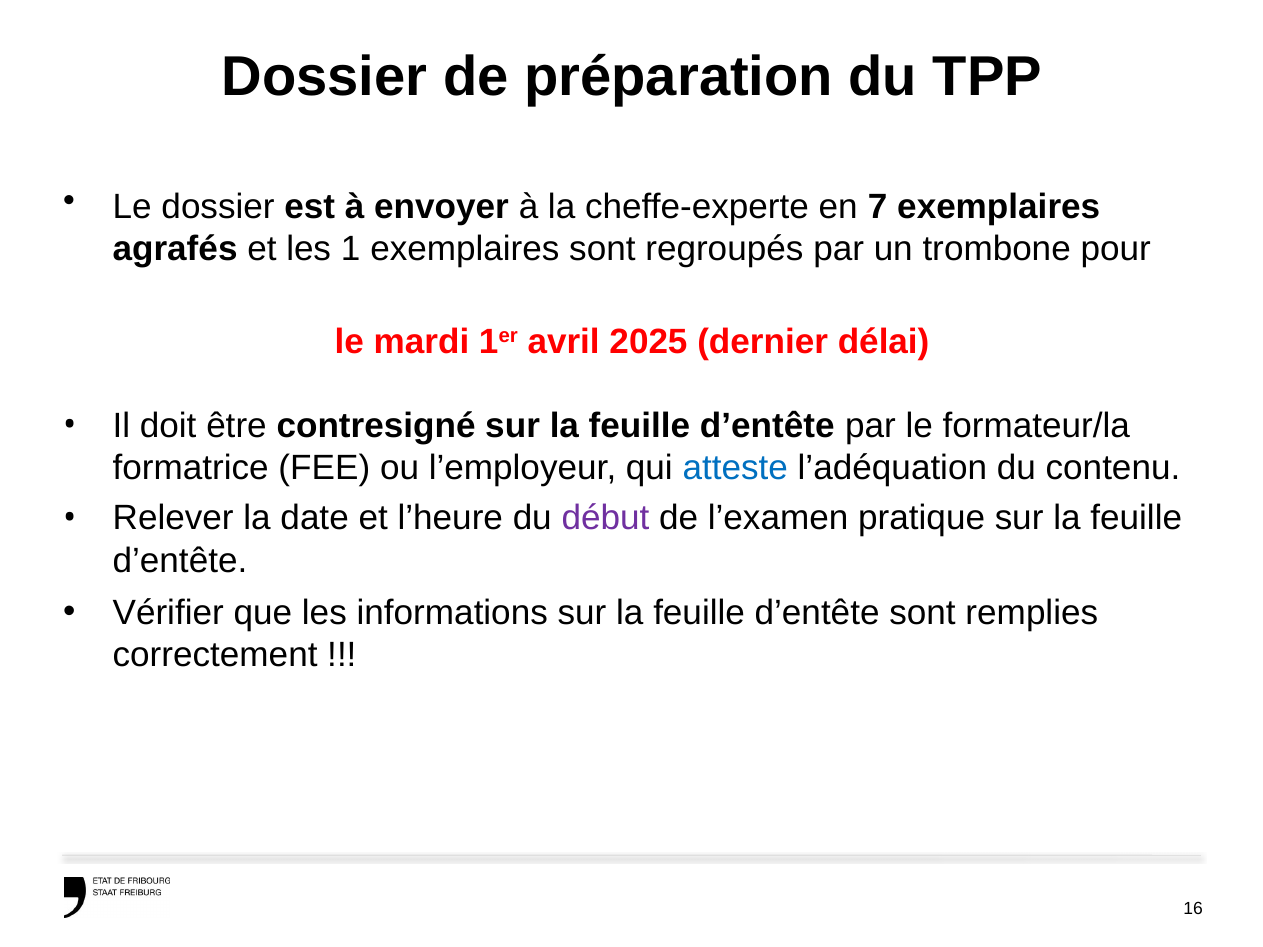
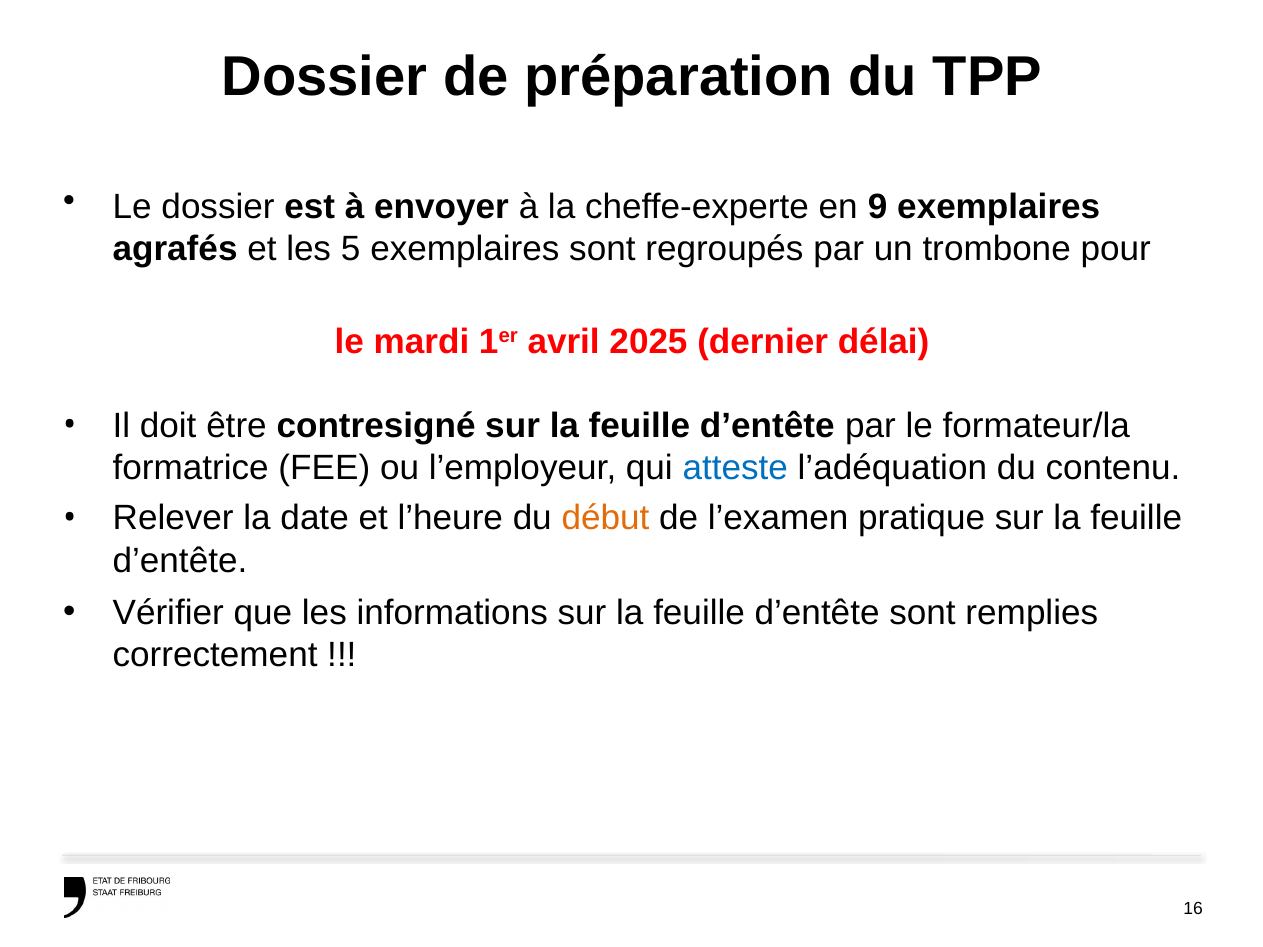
7: 7 -> 9
1: 1 -> 5
début colour: purple -> orange
